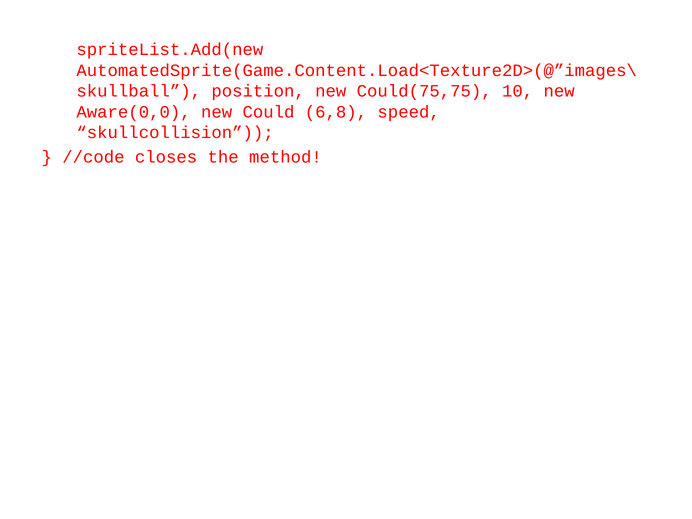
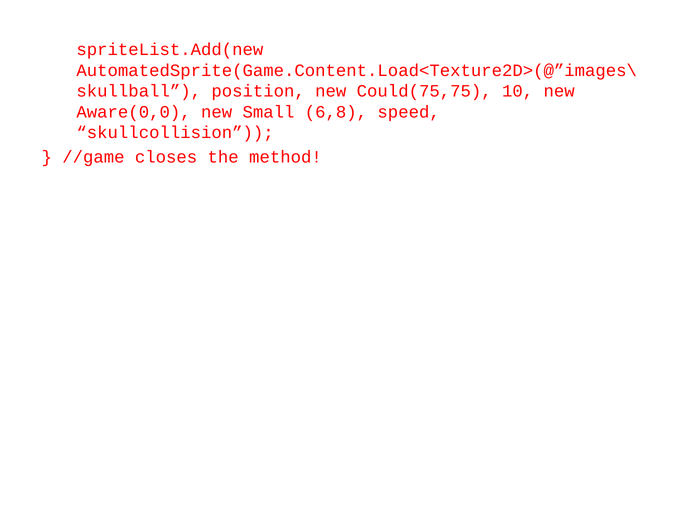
Could: Could -> Small
//code: //code -> //game
